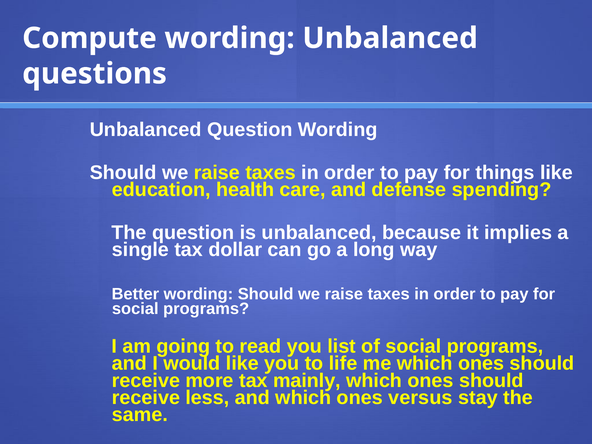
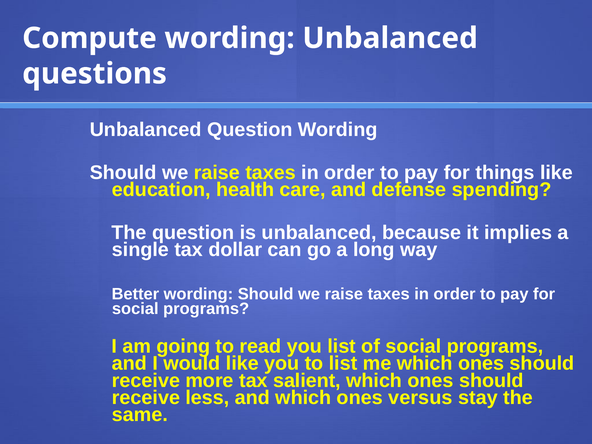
to life: life -> list
mainly: mainly -> salient
